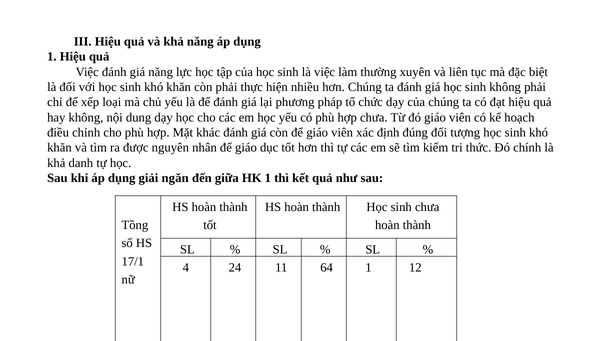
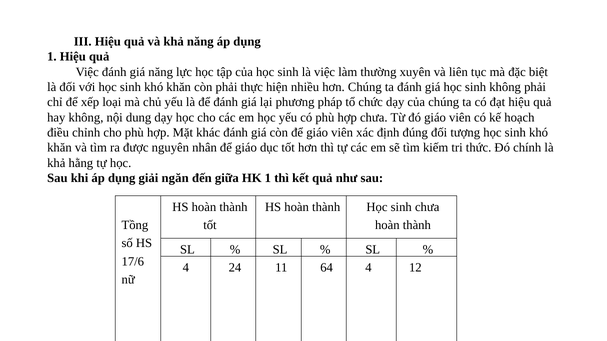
danh: danh -> hằng
17/1: 17/1 -> 17/6
64 1: 1 -> 4
